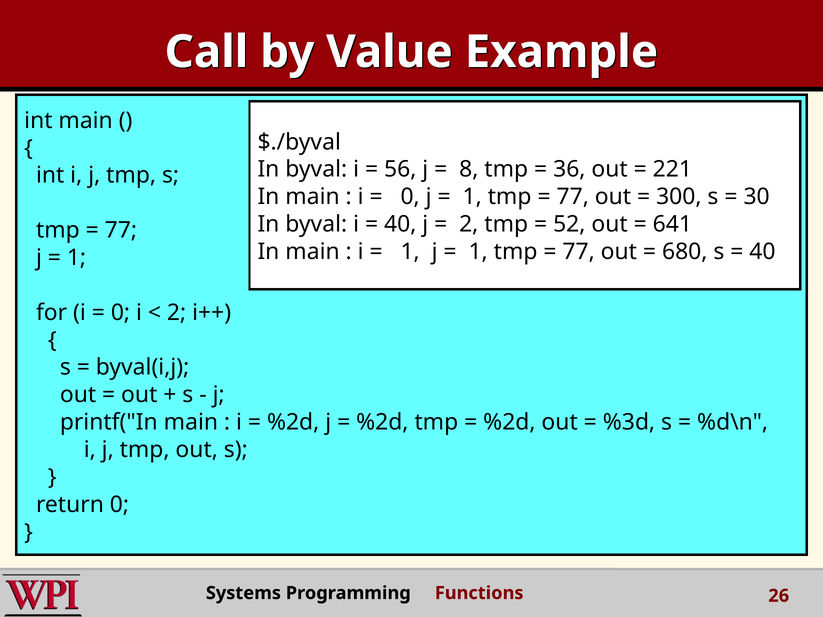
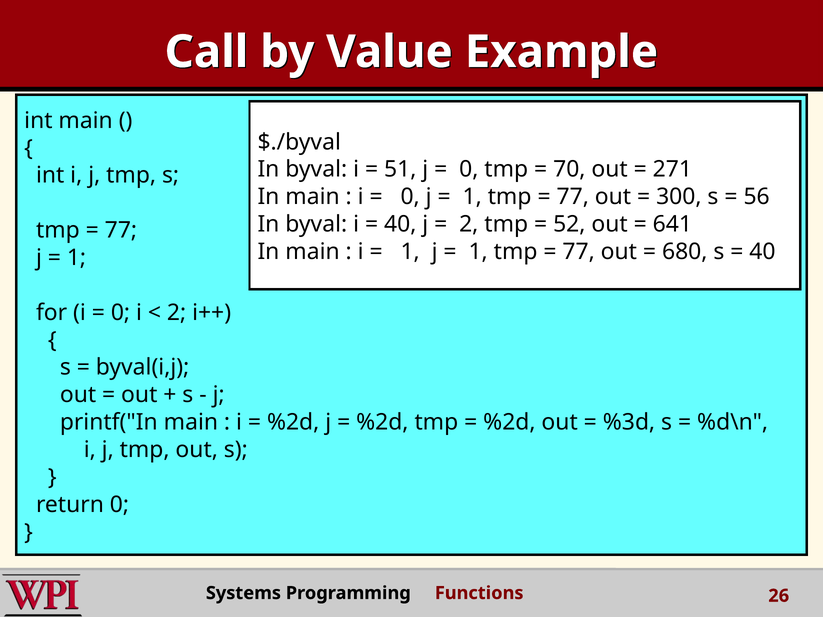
56: 56 -> 51
8 at (469, 169): 8 -> 0
36: 36 -> 70
221: 221 -> 271
30: 30 -> 56
